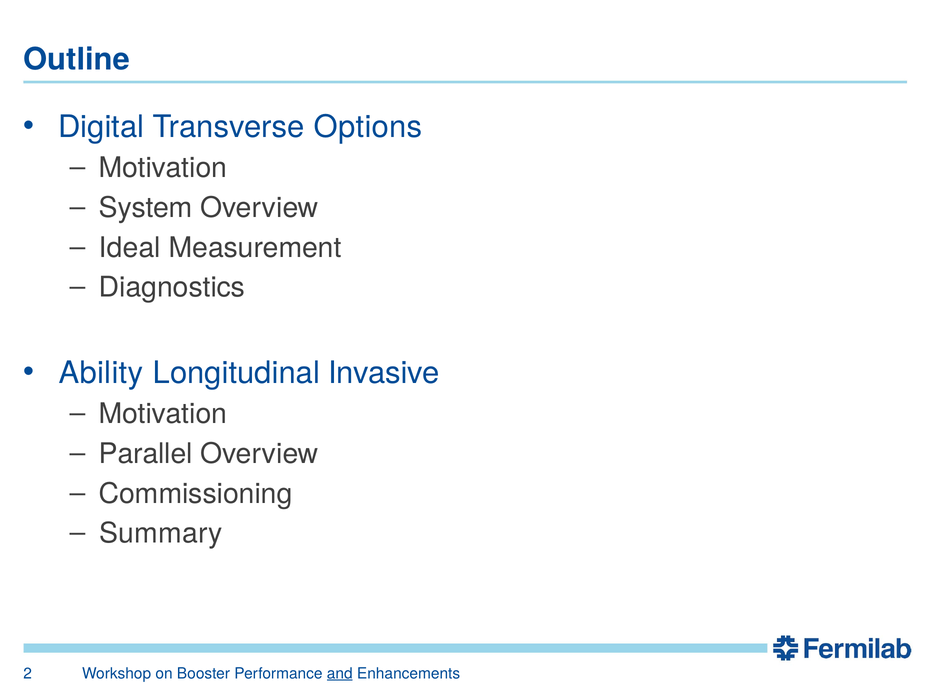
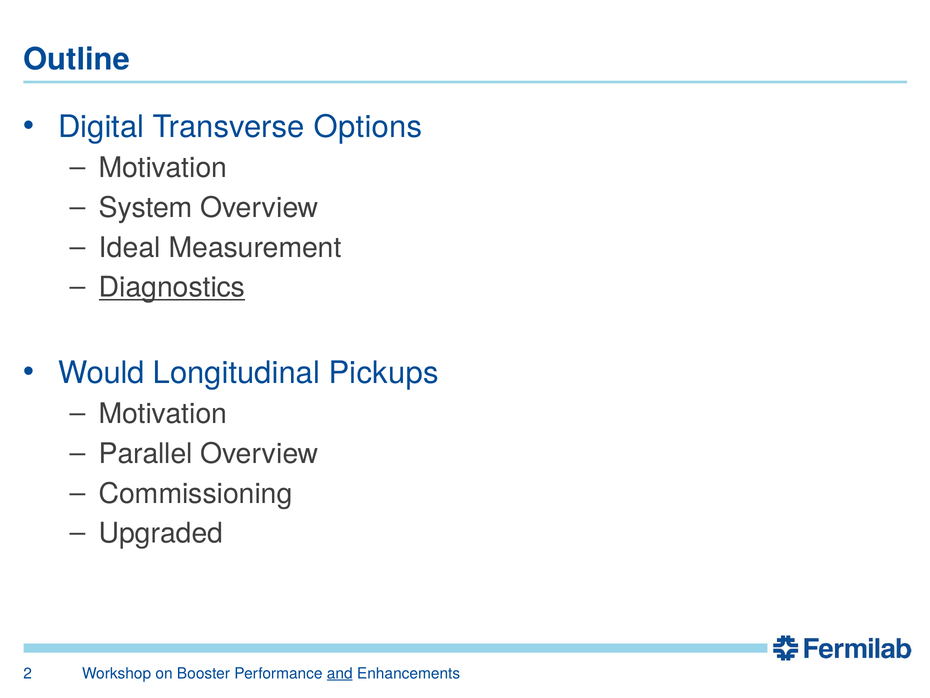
Diagnostics underline: none -> present
Ability: Ability -> Would
Invasive: Invasive -> Pickups
Summary: Summary -> Upgraded
